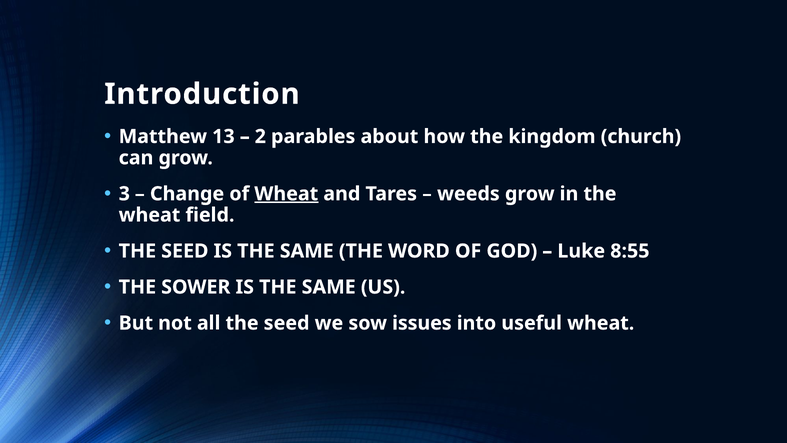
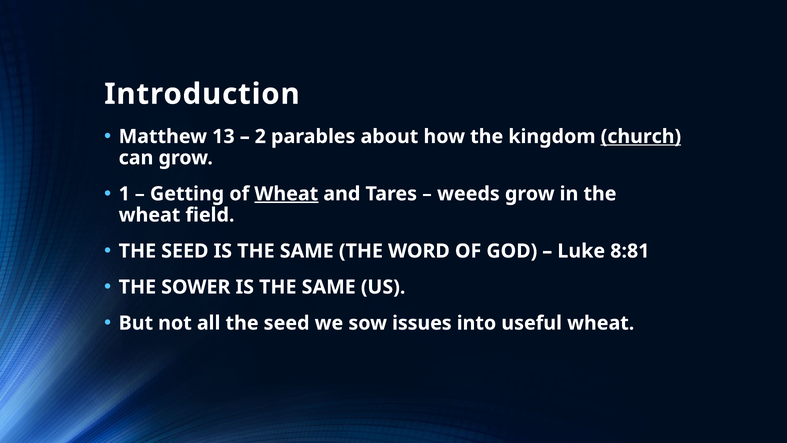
church underline: none -> present
3: 3 -> 1
Change: Change -> Getting
8:55: 8:55 -> 8:81
